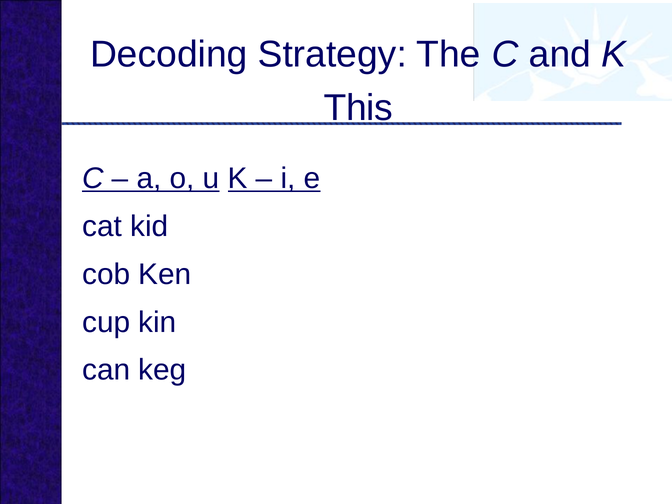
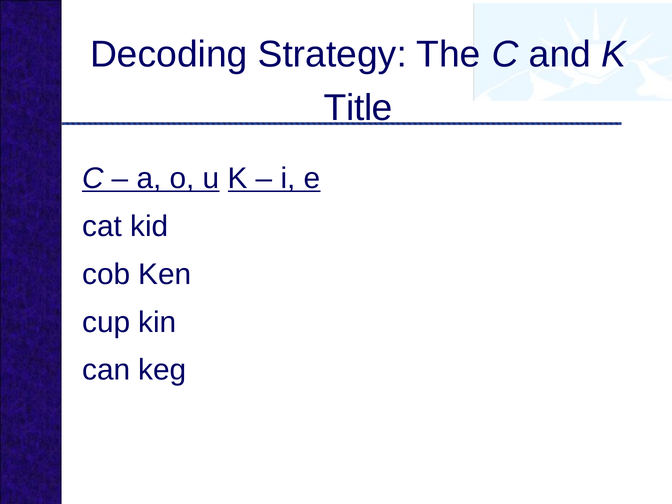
This: This -> Title
